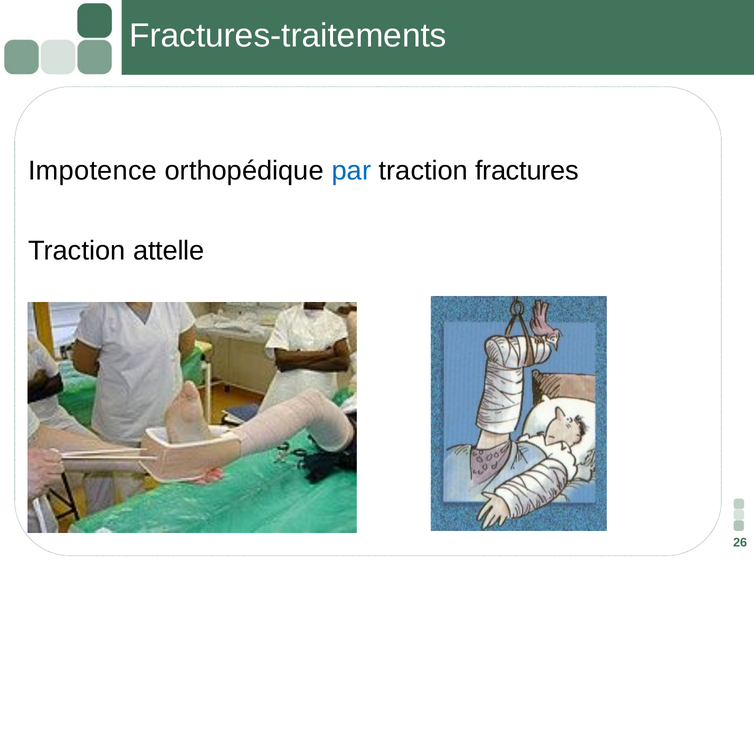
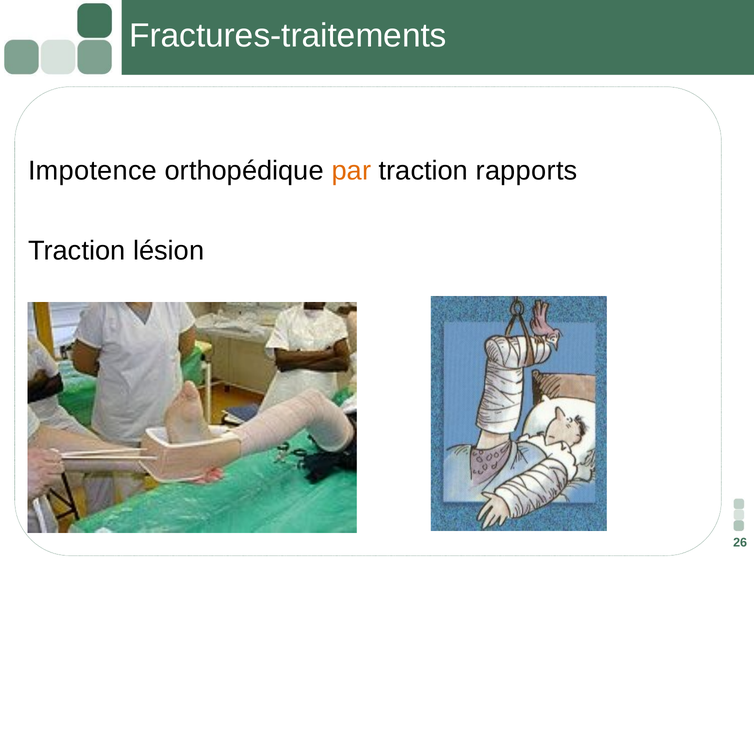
par colour: blue -> orange
fractures: fractures -> rapports
attelle: attelle -> lésion
